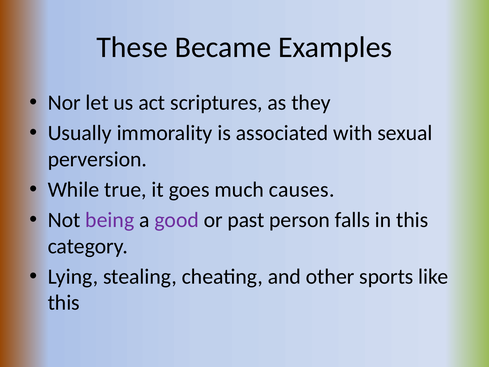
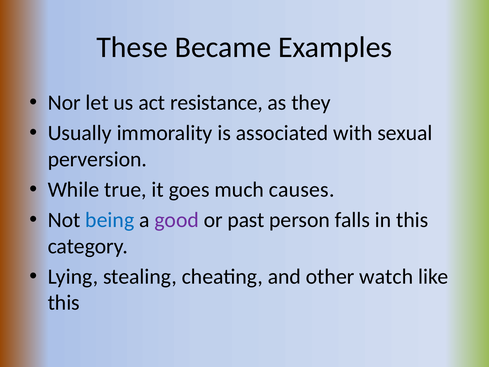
scriptures: scriptures -> resistance
being colour: purple -> blue
sports: sports -> watch
